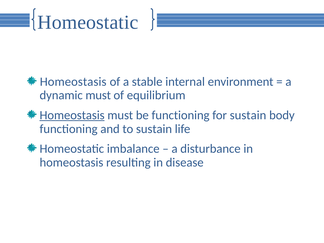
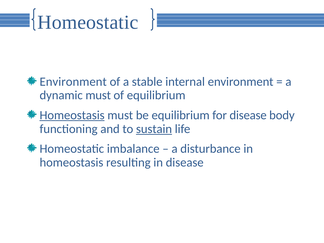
Homeostasis at (73, 82): Homeostasis -> Environment
be functioning: functioning -> equilibrium
for sustain: sustain -> disease
sustain at (154, 129) underline: none -> present
